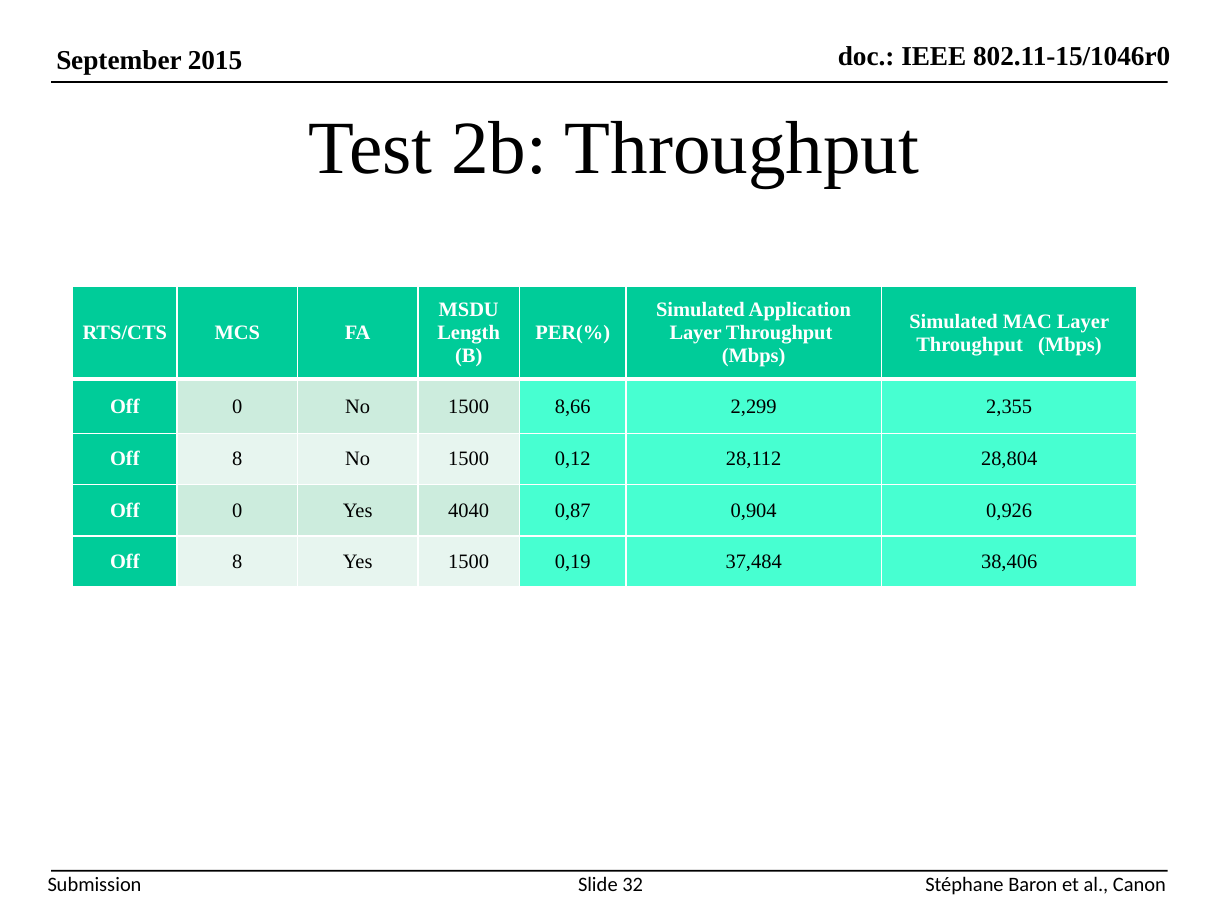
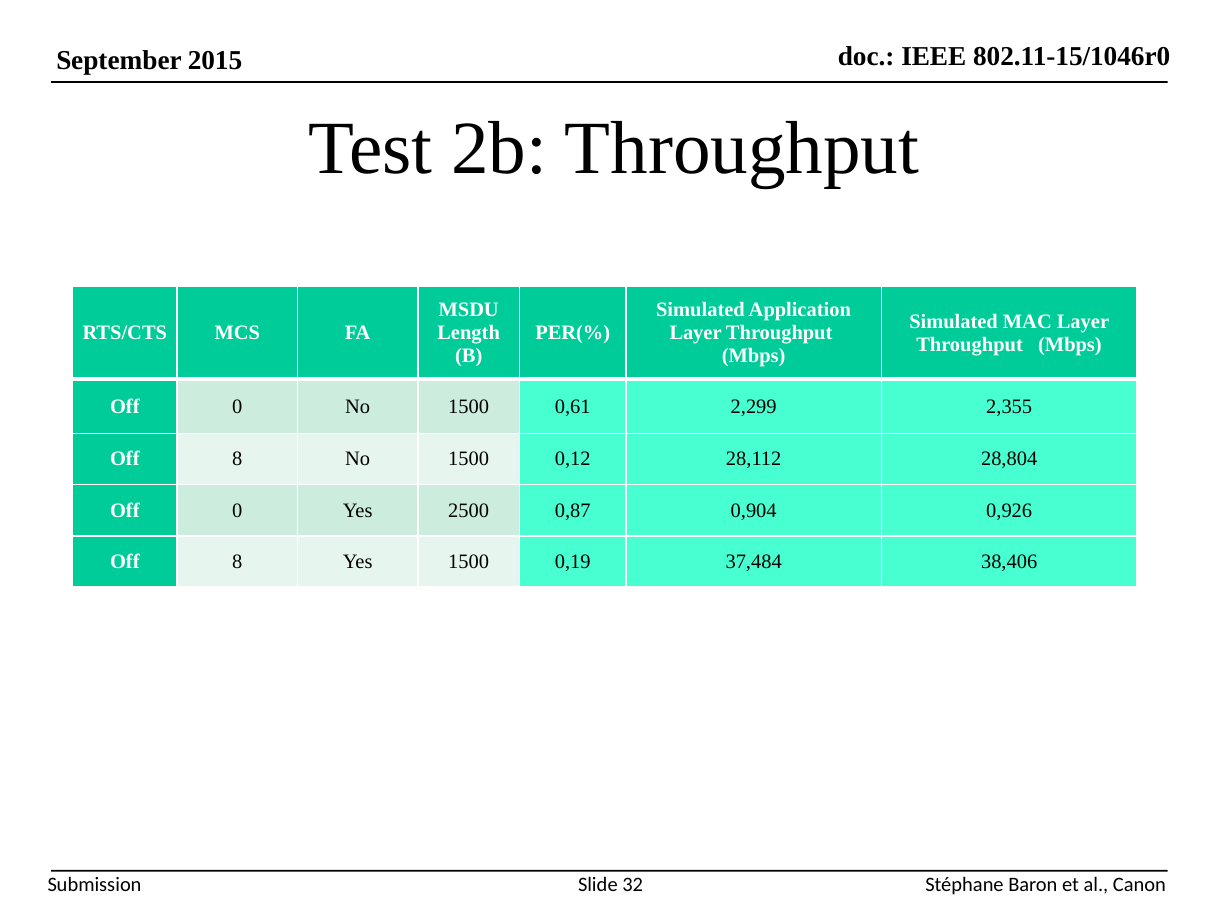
8,66: 8,66 -> 0,61
4040: 4040 -> 2500
